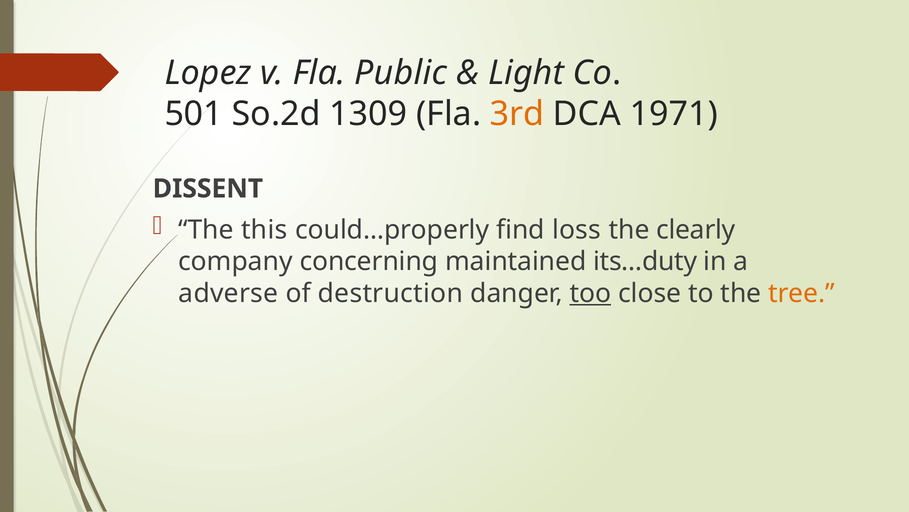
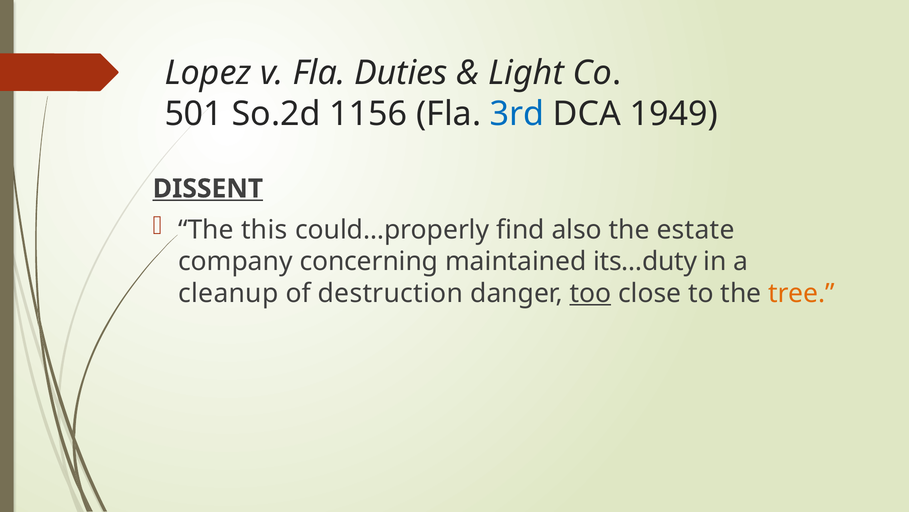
Public: Public -> Duties
1309: 1309 -> 1156
3rd colour: orange -> blue
1971: 1971 -> 1949
DISSENT underline: none -> present
loss: loss -> also
clearly: clearly -> estate
adverse: adverse -> cleanup
